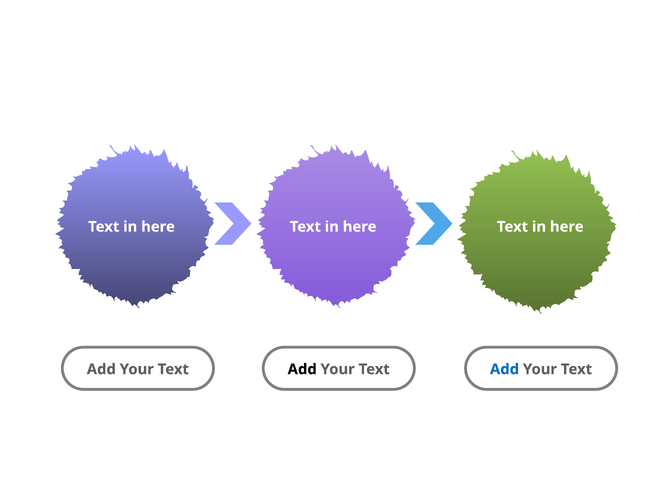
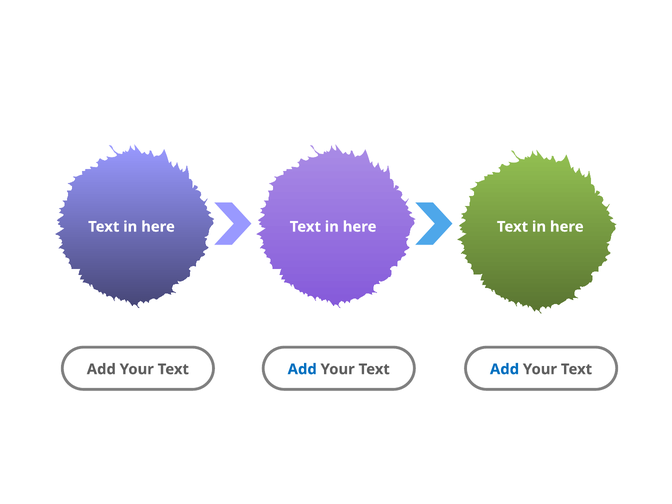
Add at (302, 369) colour: black -> blue
